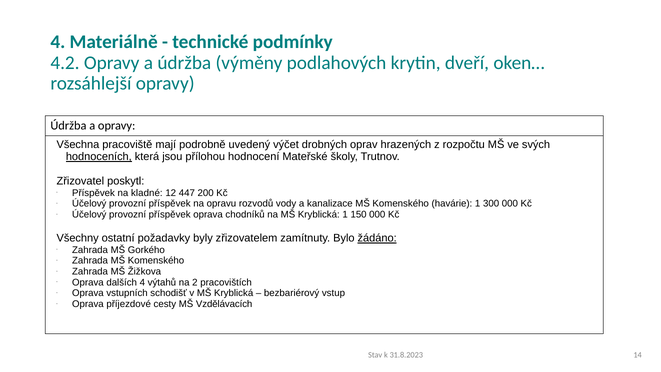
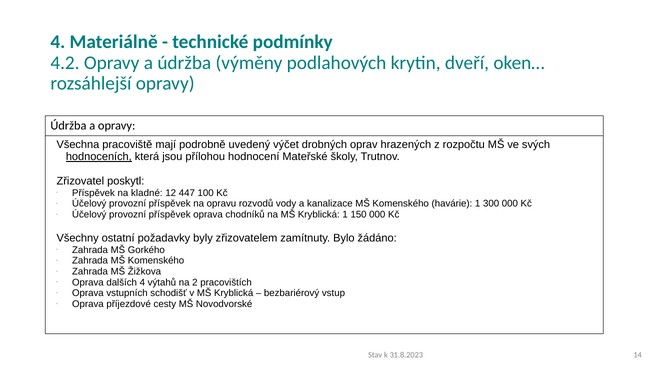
200: 200 -> 100
žádáno underline: present -> none
Vzdělávacích: Vzdělávacích -> Novodvorské
